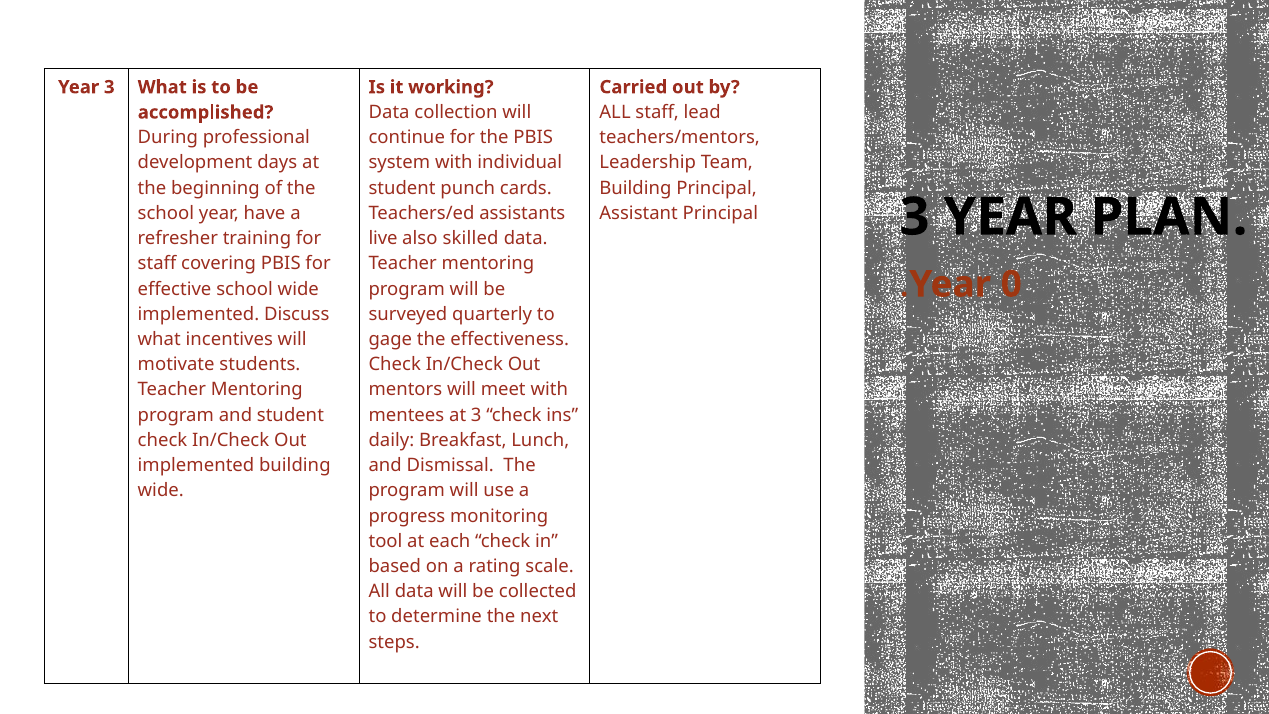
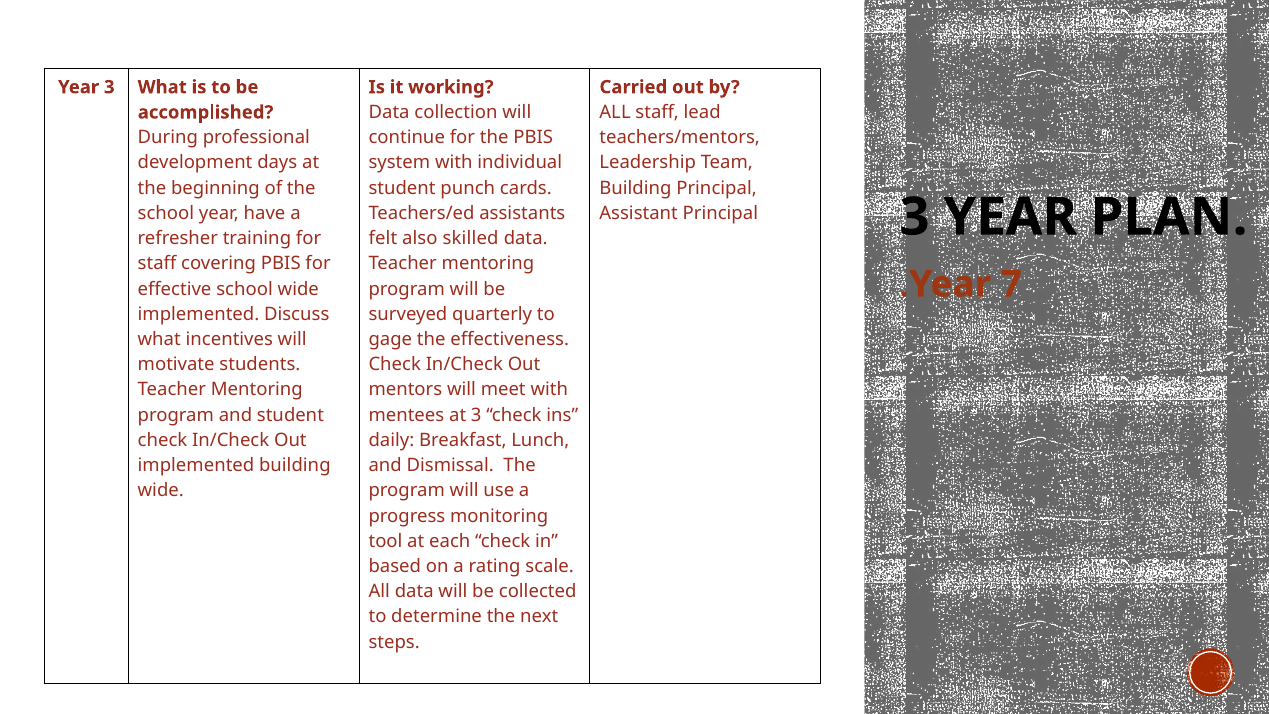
live: live -> felt
0: 0 -> 7
